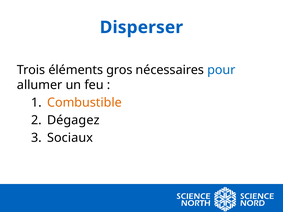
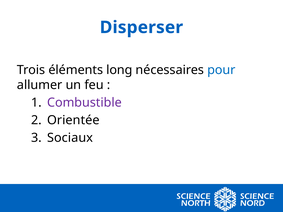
gros: gros -> long
Combustible colour: orange -> purple
Dégagez: Dégagez -> Orientée
